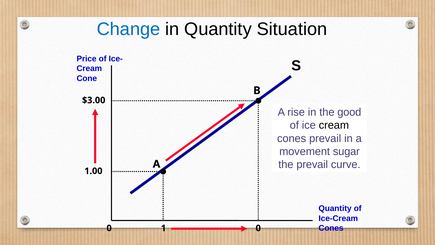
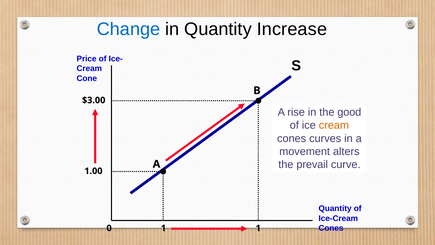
Situation: Situation -> Increase
cream at (334, 125) colour: black -> orange
cones prevail: prevail -> curves
sugar: sugar -> alters
1 0: 0 -> 1
